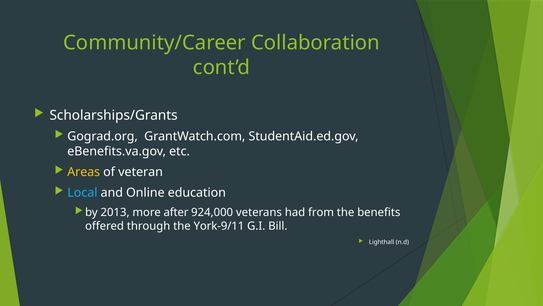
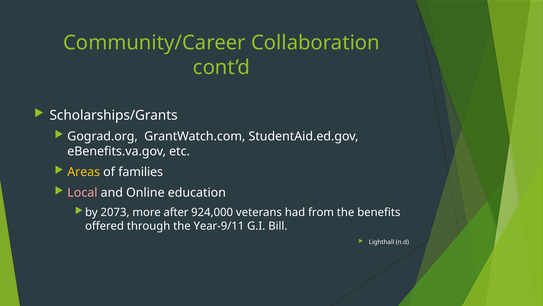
veteran: veteran -> families
Local colour: light blue -> pink
2013: 2013 -> 2073
York-9/11: York-9/11 -> Year-9/11
